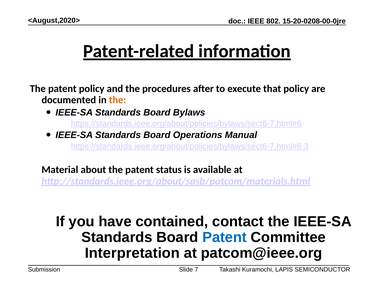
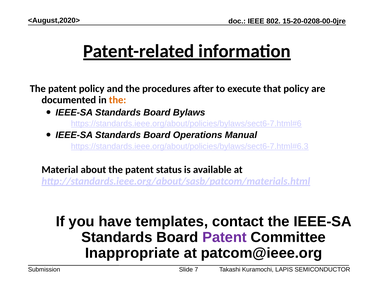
contained: contained -> templates
Patent at (225, 237) colour: blue -> purple
Interpretation: Interpretation -> Inappropriate
